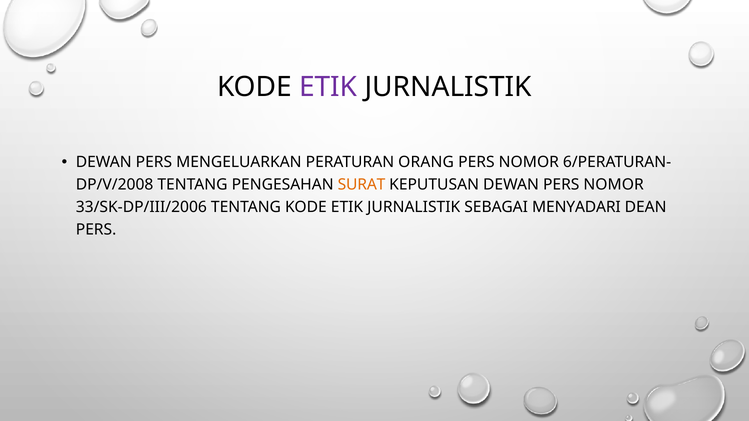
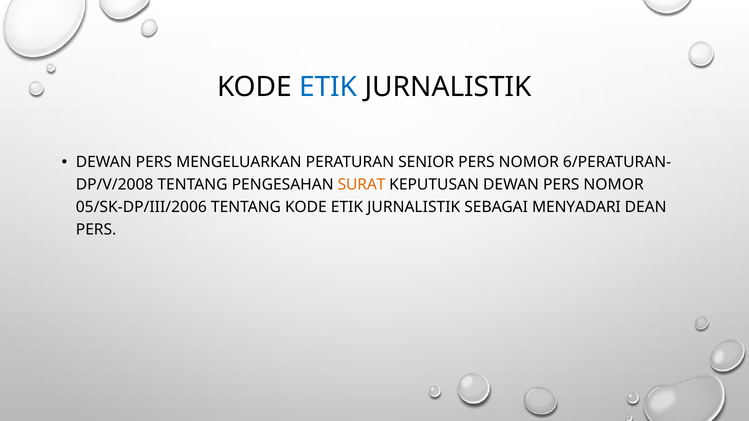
ETIK at (328, 87) colour: purple -> blue
ORANG: ORANG -> SENIOR
33/SK-DP/III/2006: 33/SK-DP/III/2006 -> 05/SK-DP/III/2006
